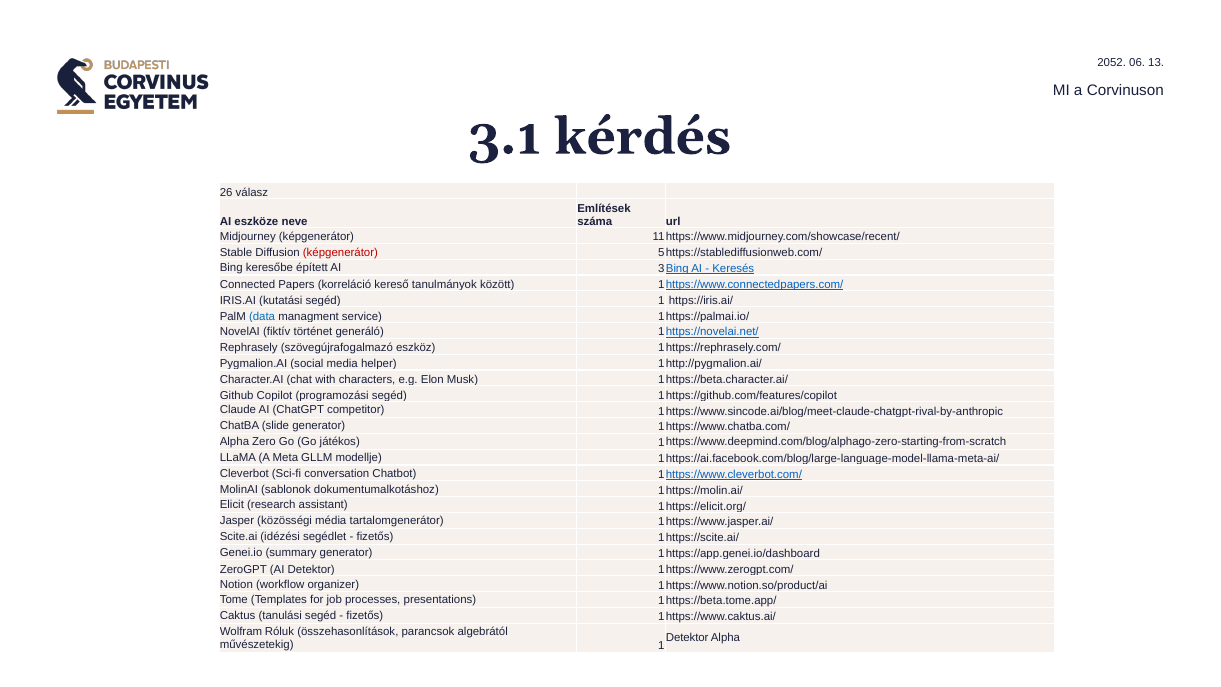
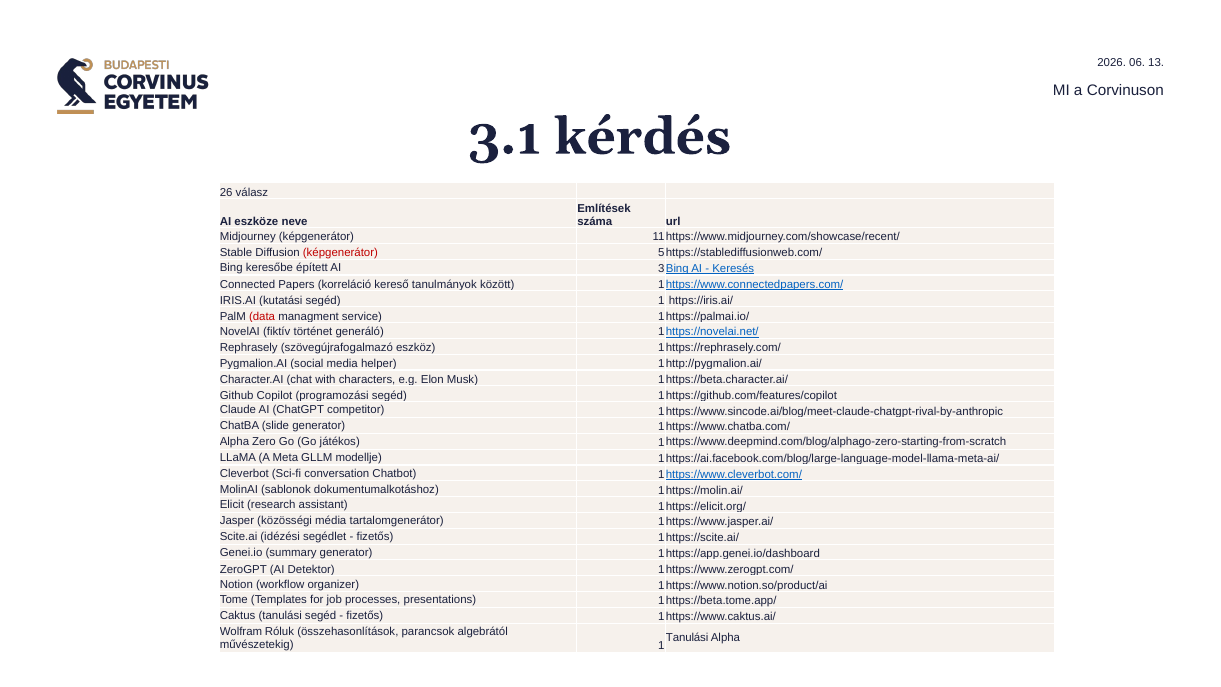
2052: 2052 -> 2026
data colour: blue -> red
Detektor at (687, 638): Detektor -> Tanulási
